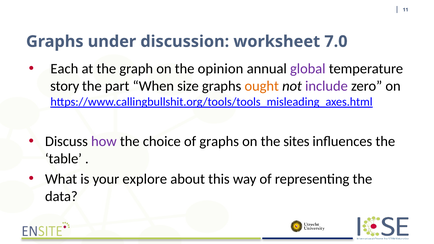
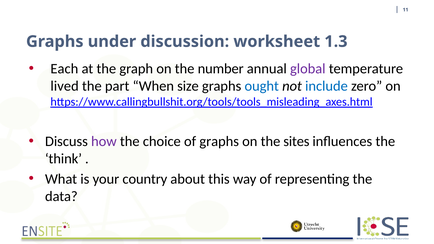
7.0: 7.0 -> 1.3
opinion: opinion -> number
story: story -> lived
ought colour: orange -> blue
include colour: purple -> blue
table: table -> think
explore: explore -> country
